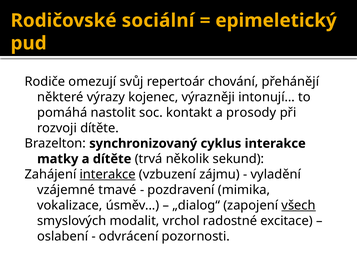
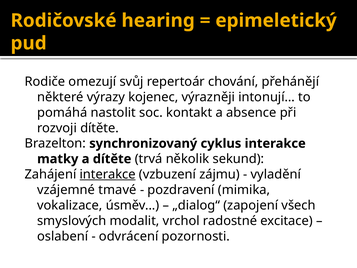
sociální: sociální -> hearing
prosody: prosody -> absence
všech underline: present -> none
